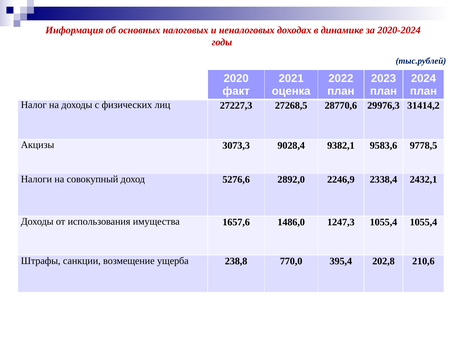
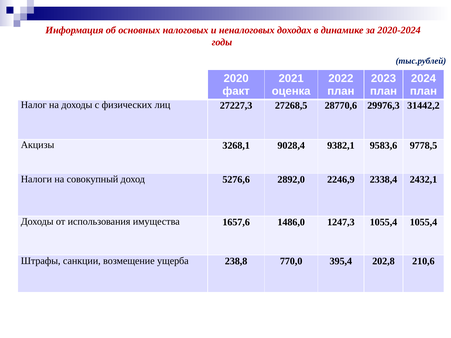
31414,2: 31414,2 -> 31442,2
3073,3: 3073,3 -> 3268,1
